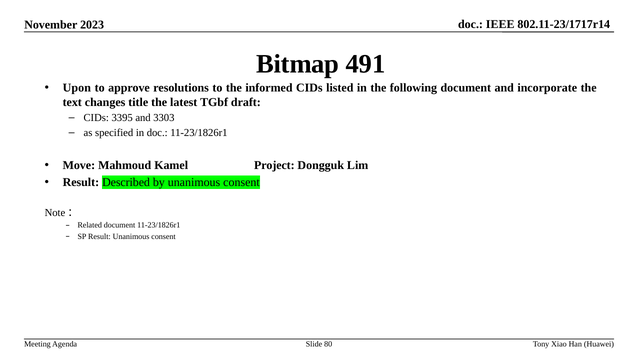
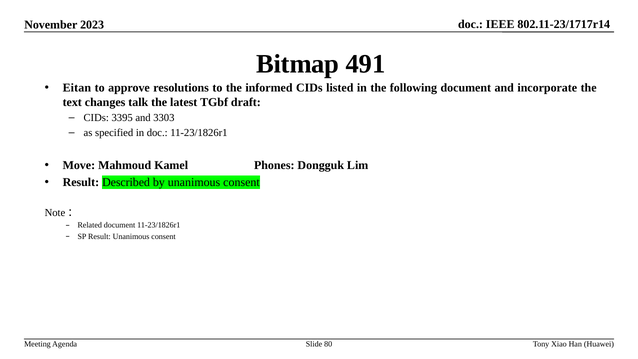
Upon: Upon -> Eitan
title: title -> talk
Project: Project -> Phones
